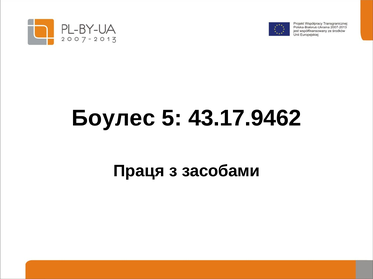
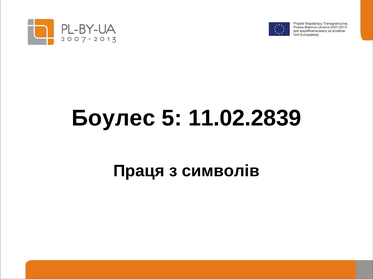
43.17.9462: 43.17.9462 -> 11.02.2839
засобами: засобами -> символів
